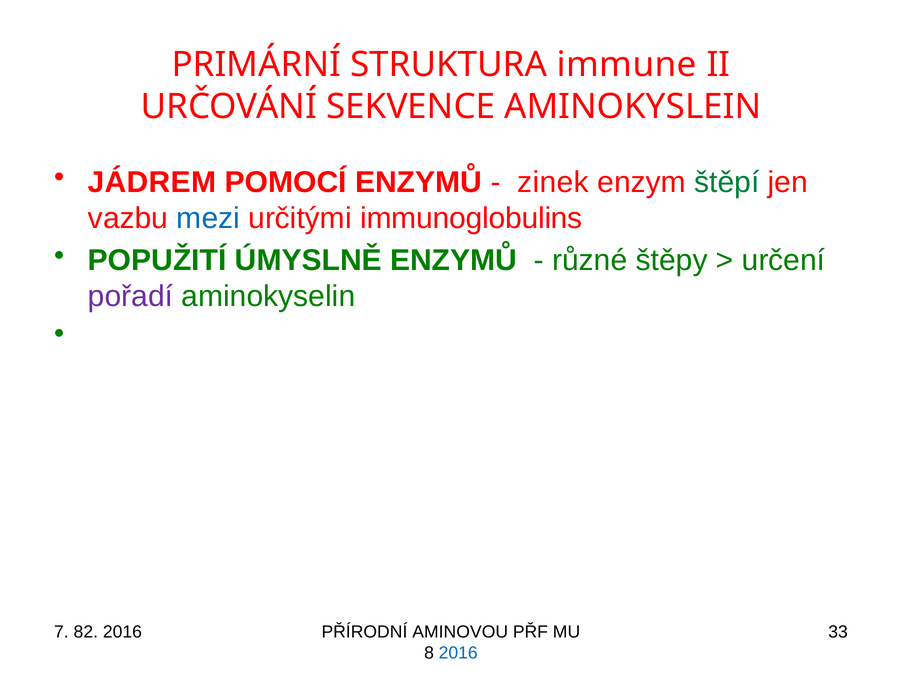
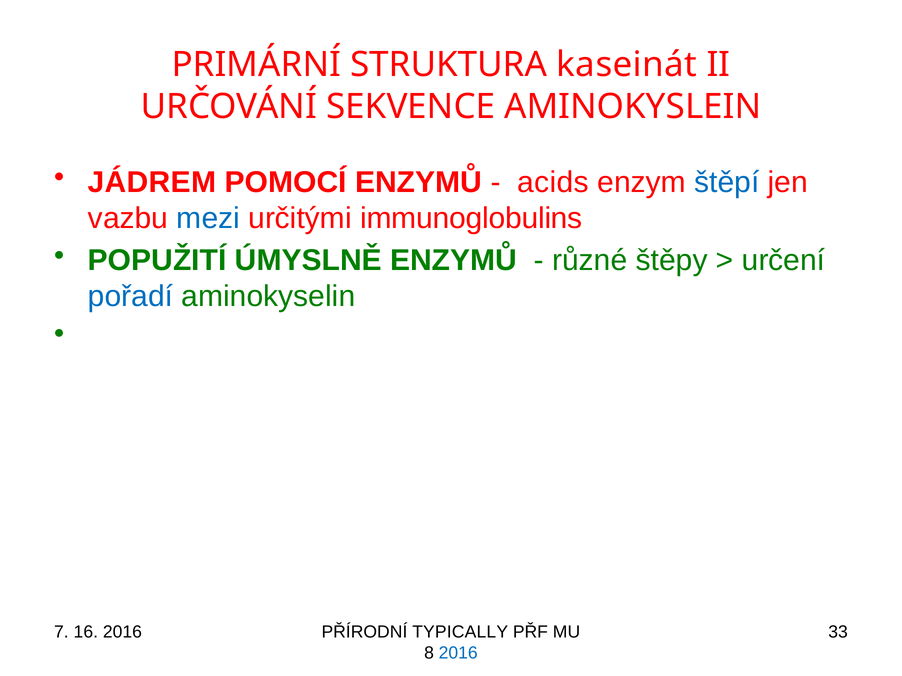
immune: immune -> kaseinát
zinek: zinek -> acids
štěpí colour: green -> blue
pořadí colour: purple -> blue
82: 82 -> 16
AMINOVOU: AMINOVOU -> TYPICALLY
